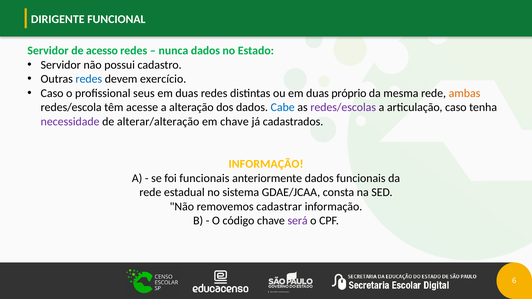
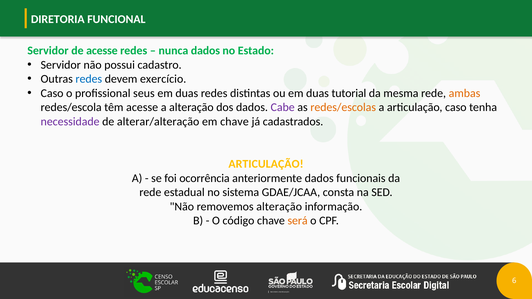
DIRIGENTE: DIRIGENTE -> DIRETORIA
de acesso: acesso -> acesse
próprio: próprio -> tutorial
Cabe colour: blue -> purple
redes/escolas colour: purple -> orange
INFORMAÇÃO at (266, 164): INFORMAÇÃO -> ARTICULAÇÃO
foi funcionais: funcionais -> ocorrência
removemos cadastrar: cadastrar -> alteração
será colour: purple -> orange
